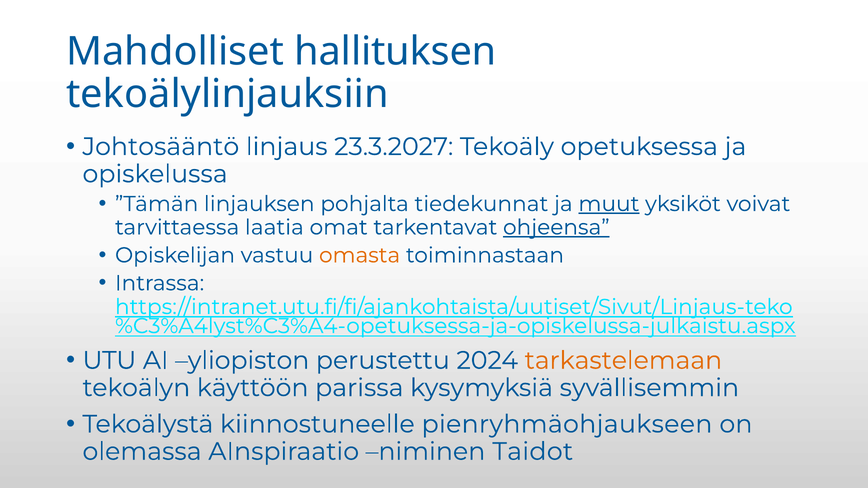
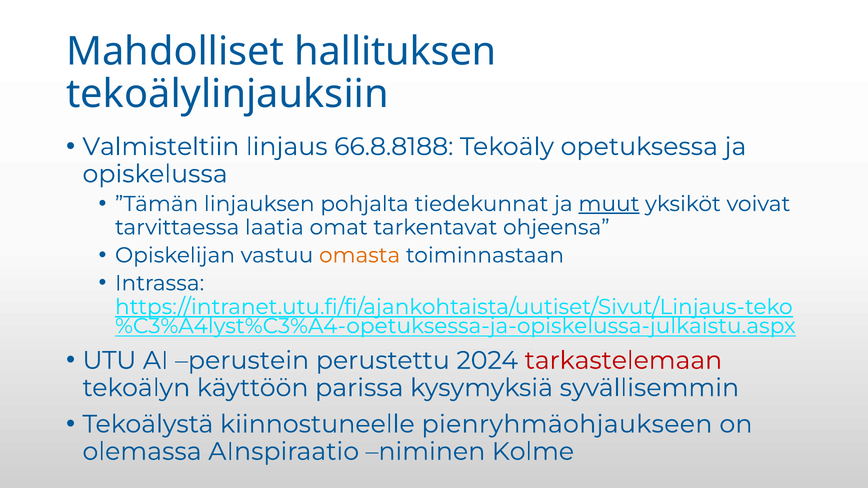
Johtosääntö: Johtosääntö -> Valmisteltiin
23.3.2027: 23.3.2027 -> 66.8.8188
ohjeensa underline: present -> none
yliopiston: yliopiston -> perustein
tarkastelemaan colour: orange -> red
Taidot: Taidot -> Kolme
